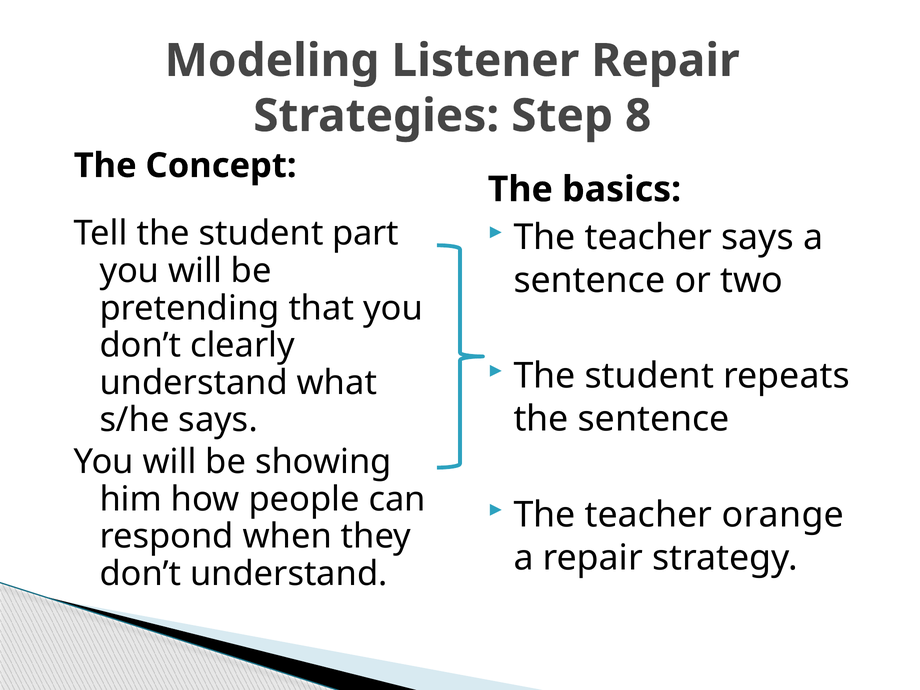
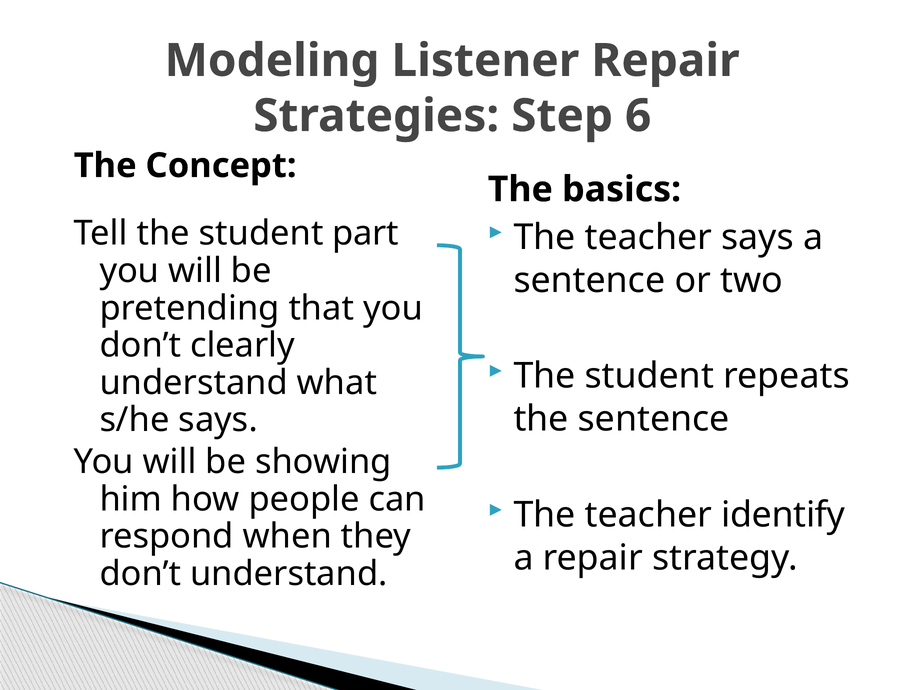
8: 8 -> 6
orange: orange -> identify
